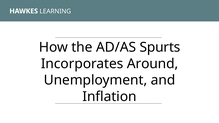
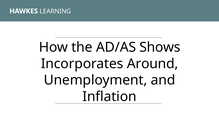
Spurts: Spurts -> Shows
